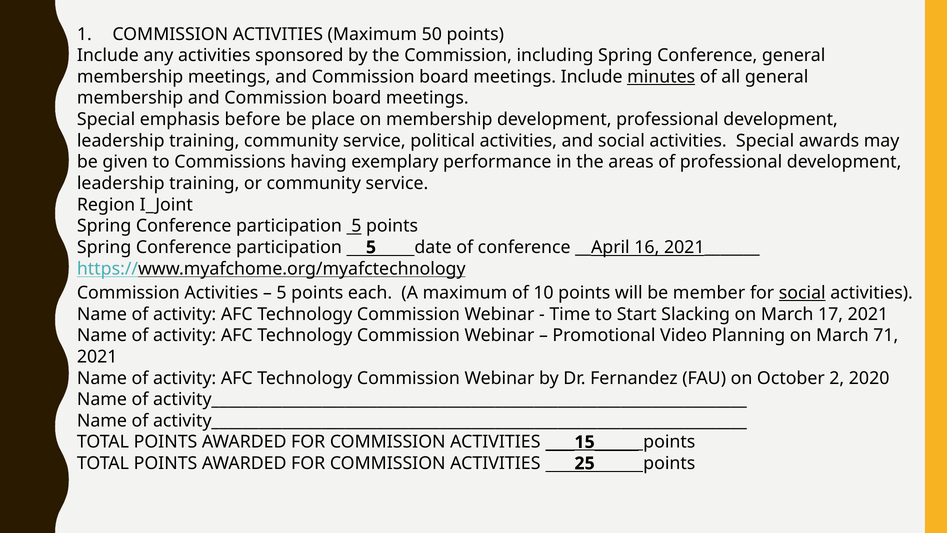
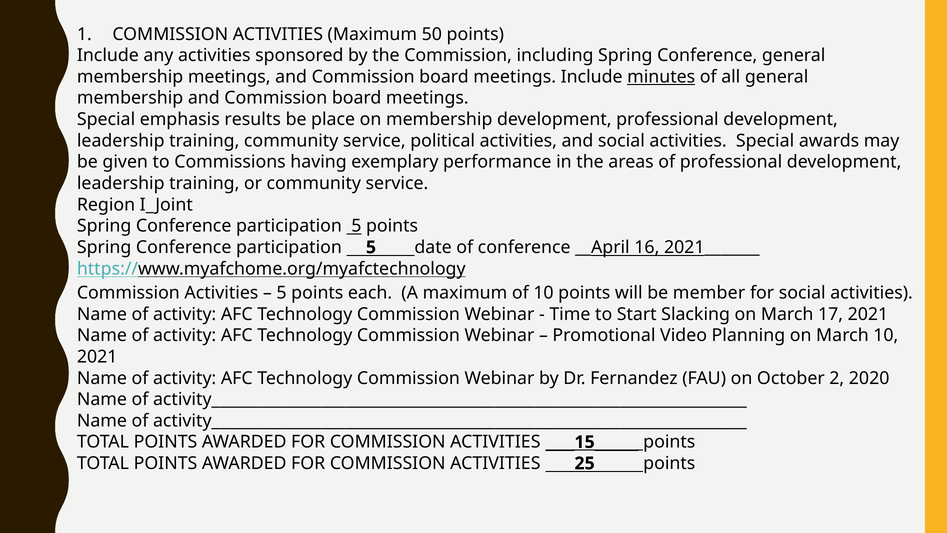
before: before -> results
social at (802, 293) underline: present -> none
March 71: 71 -> 10
